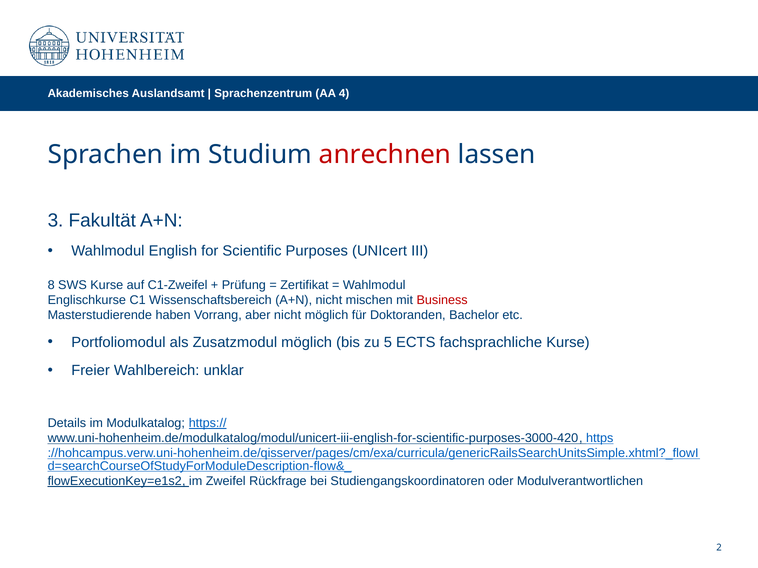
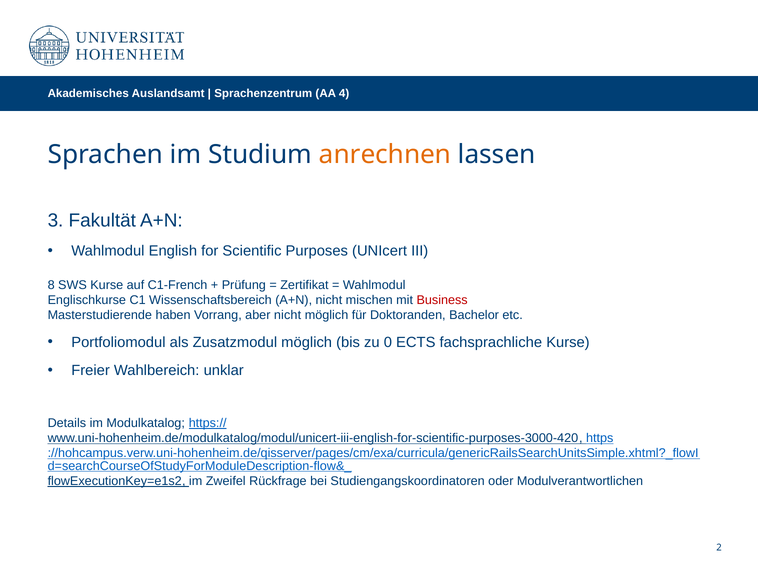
anrechnen colour: red -> orange
C1-Zweifel: C1-Zweifel -> C1-French
5: 5 -> 0
